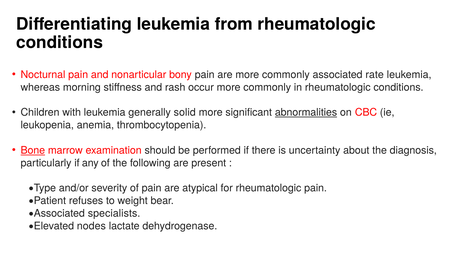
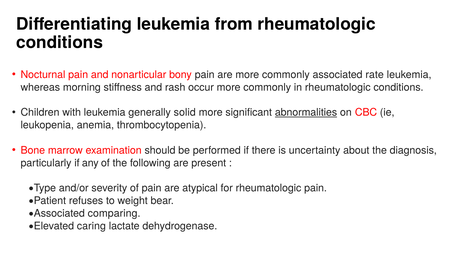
Bone underline: present -> none
specialists: specialists -> comparing
nodes: nodes -> caring
